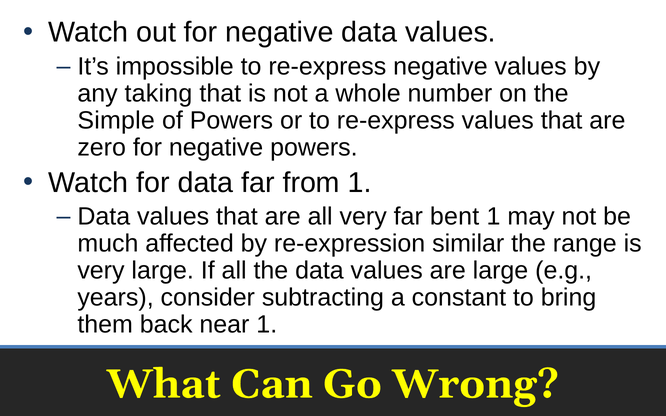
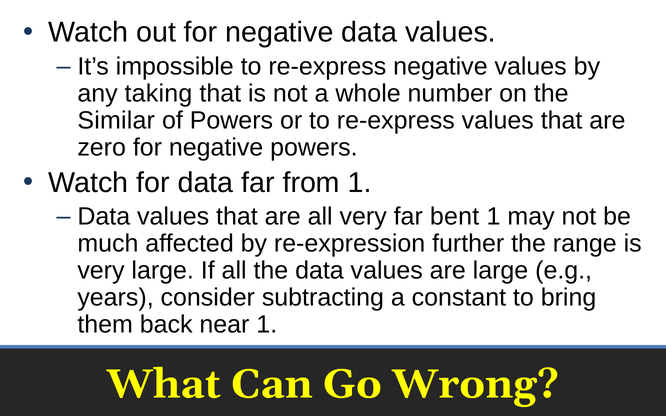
Simple: Simple -> Similar
similar: similar -> further
